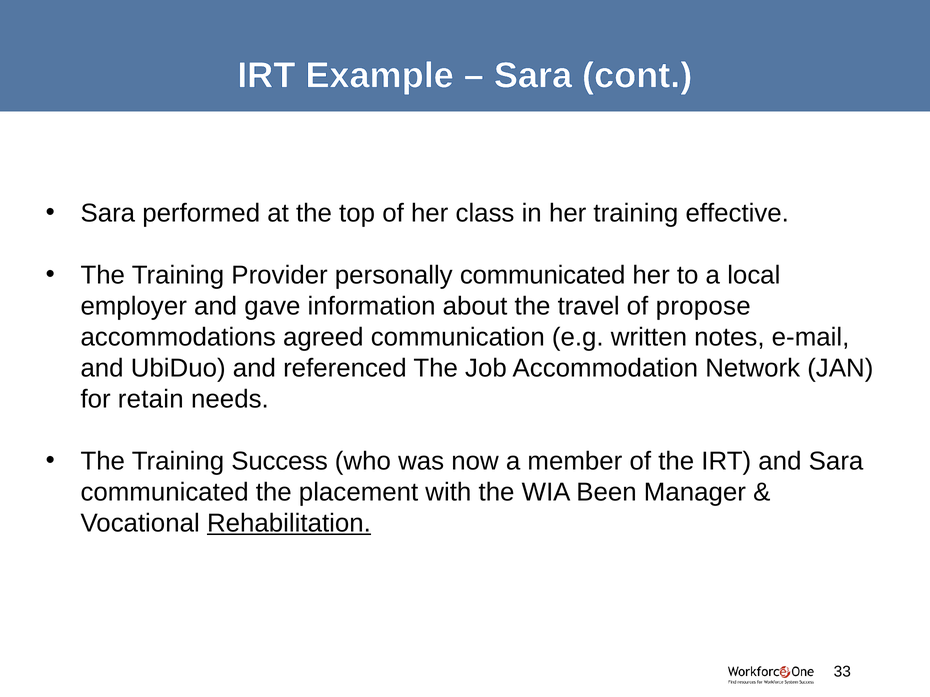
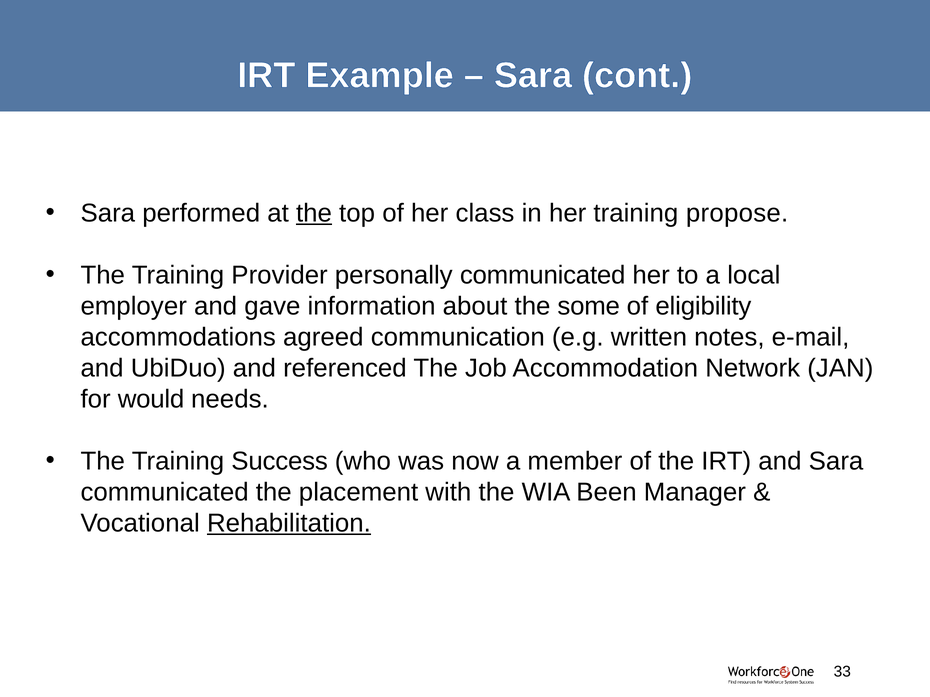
the at (314, 213) underline: none -> present
effective: effective -> propose
travel: travel -> some
propose: propose -> eligibility
retain: retain -> would
